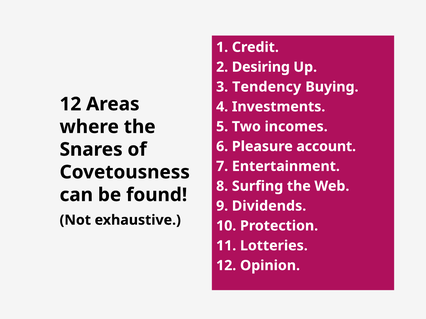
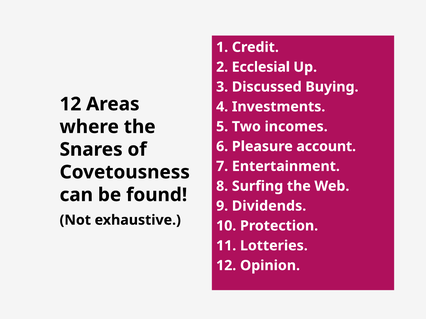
Desiring: Desiring -> Ecclesial
Tendency: Tendency -> Discussed
